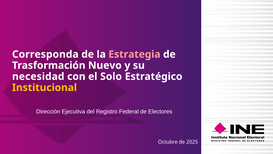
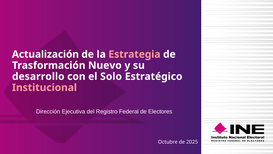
Corresponda: Corresponda -> Actualización
necesidad: necesidad -> desarrollo
Institucional colour: yellow -> pink
